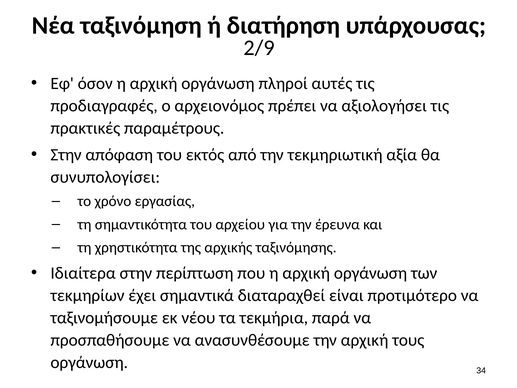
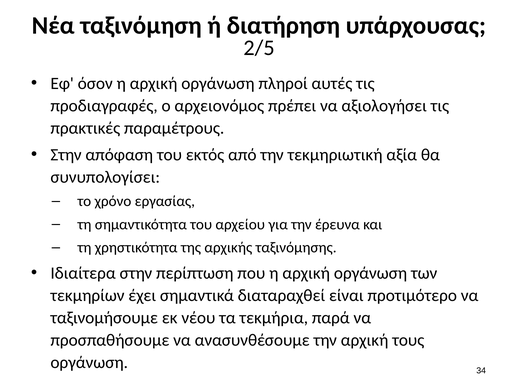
2/9: 2/9 -> 2/5
